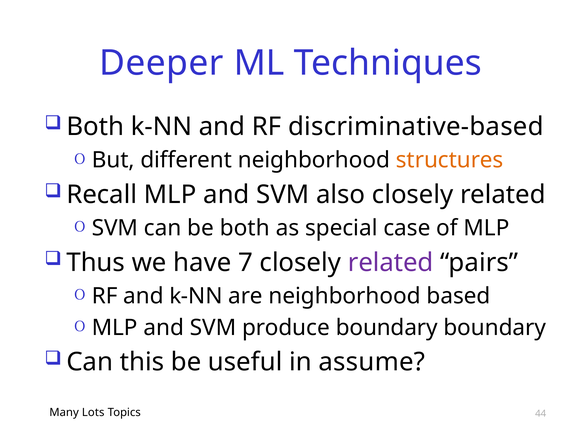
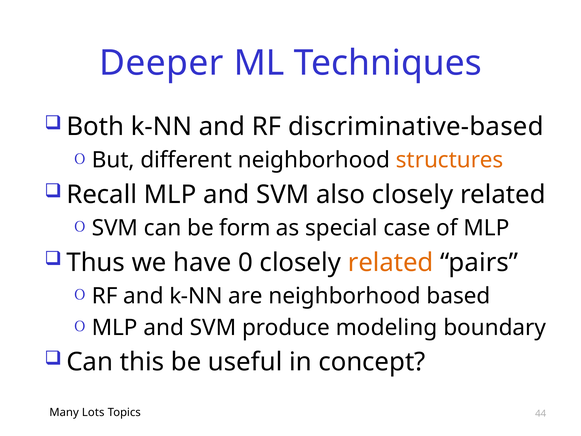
be both: both -> form
7: 7 -> 0
related at (391, 262) colour: purple -> orange
produce boundary: boundary -> modeling
assume: assume -> concept
